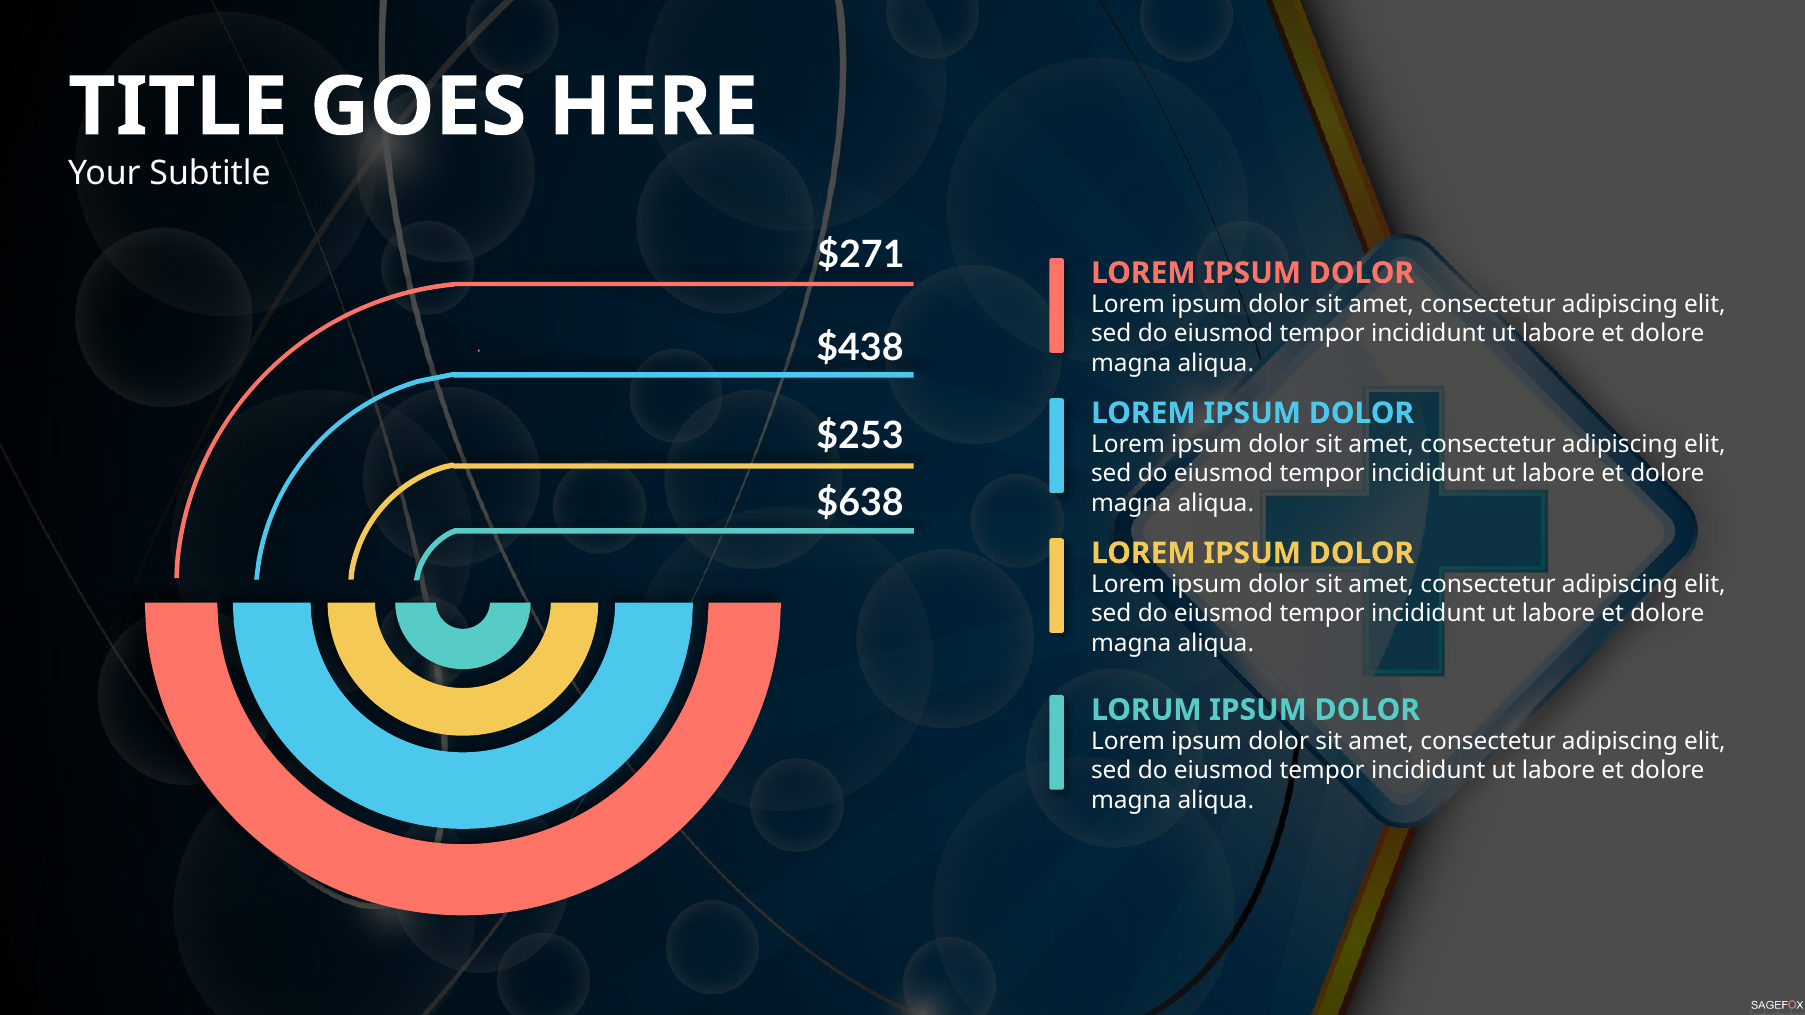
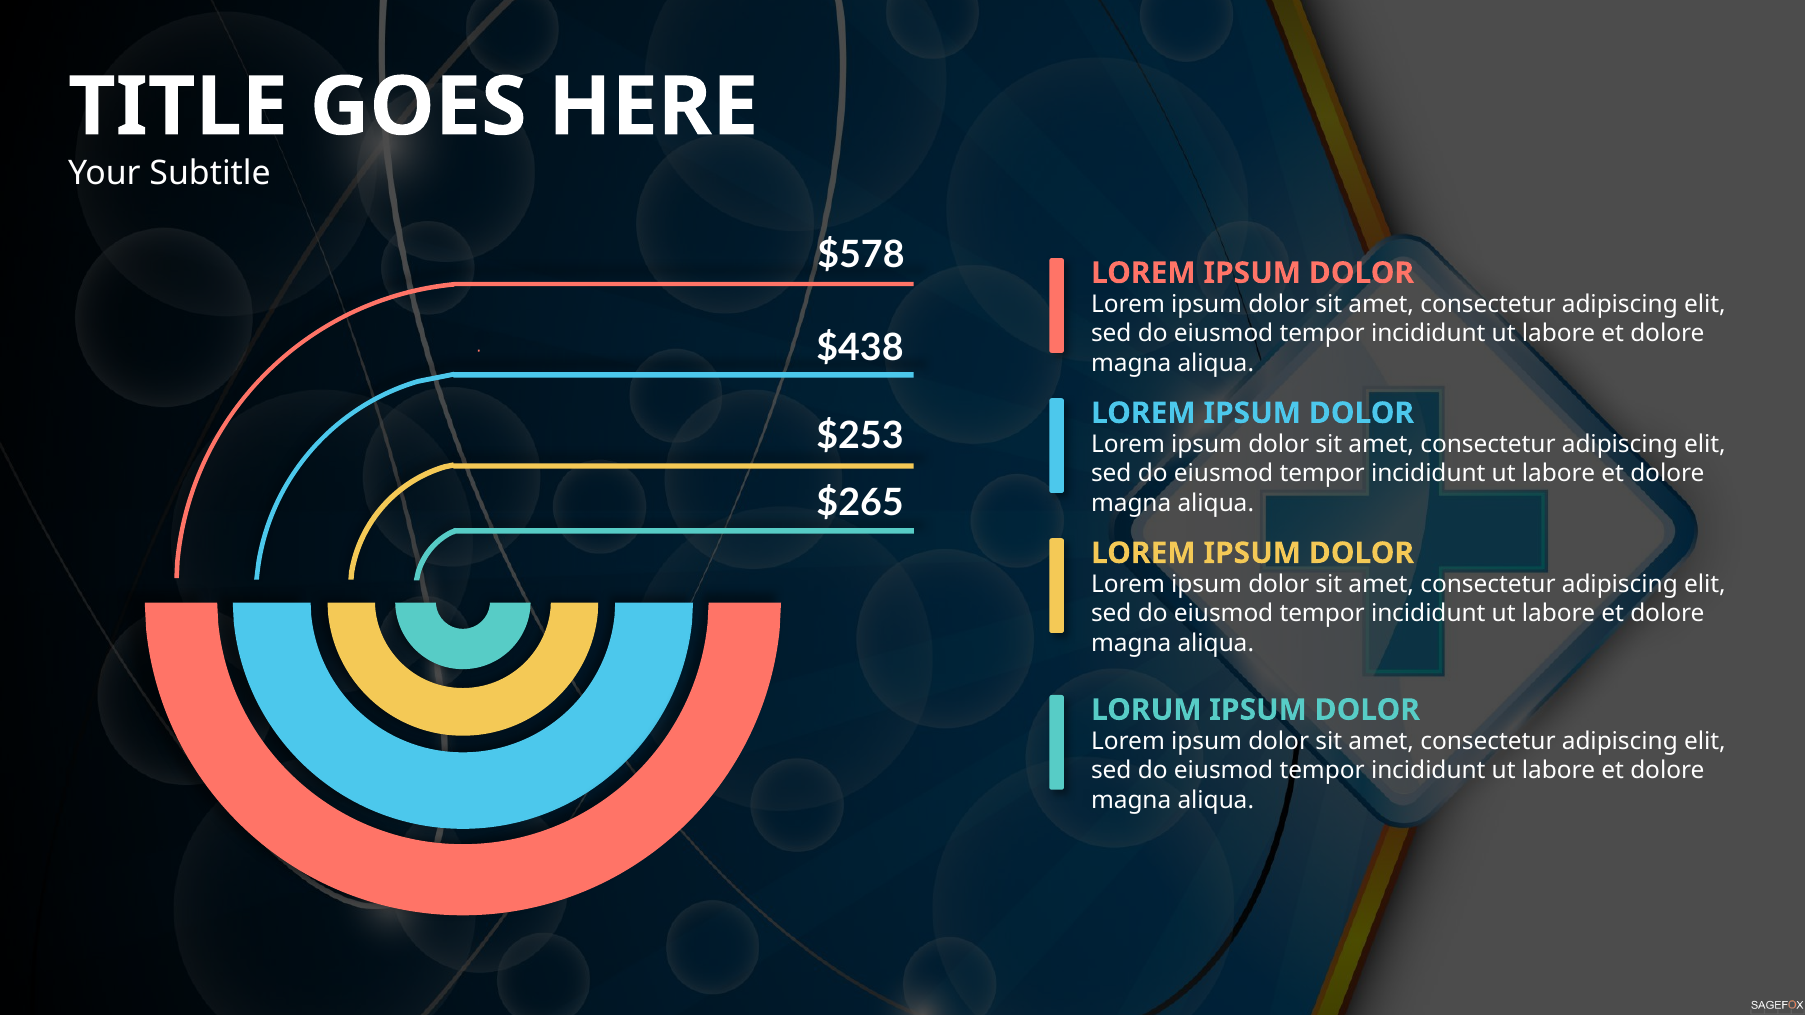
$271: $271 -> $578
$638: $638 -> $265
